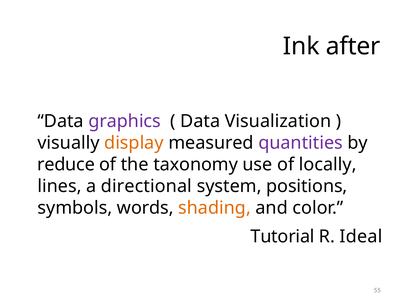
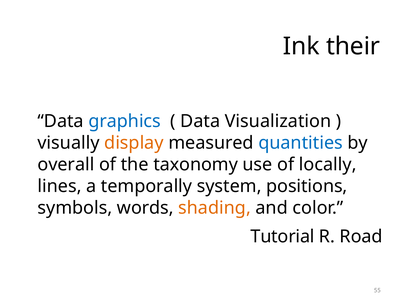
after: after -> their
graphics colour: purple -> blue
quantities colour: purple -> blue
reduce: reduce -> overall
directional: directional -> temporally
Ideal: Ideal -> Road
